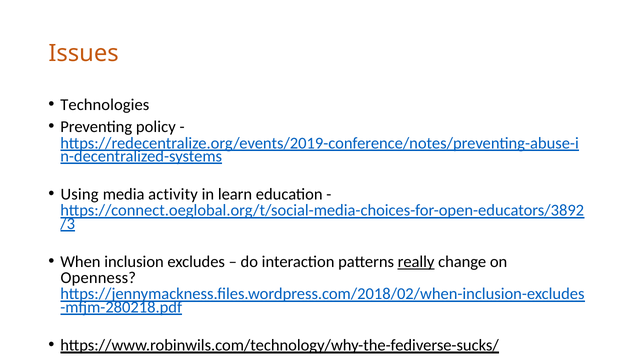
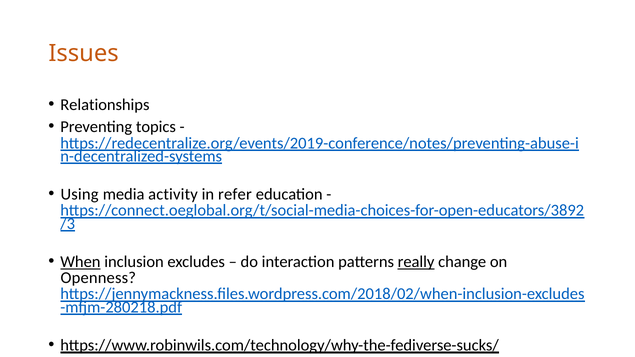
Technologies: Technologies -> Relationships
policy: policy -> topics
learn: learn -> refer
When underline: none -> present
